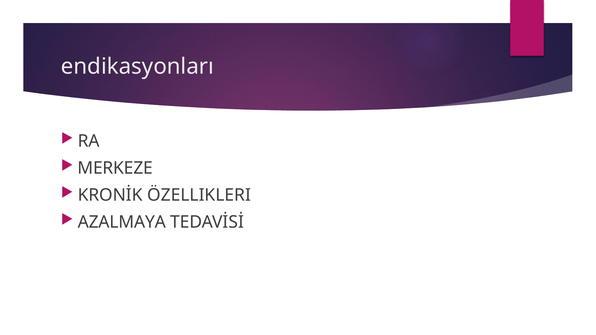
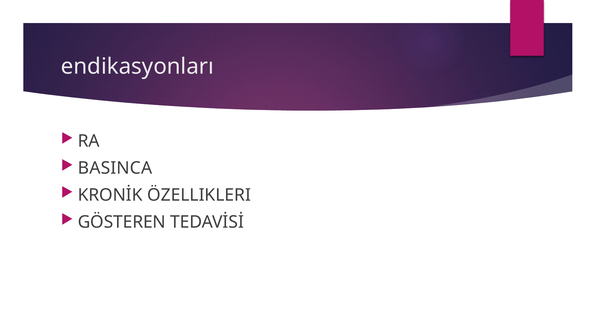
MERKEZE: MERKEZE -> BASINCA
AZALMAYA: AZALMAYA -> GÖSTEREN
